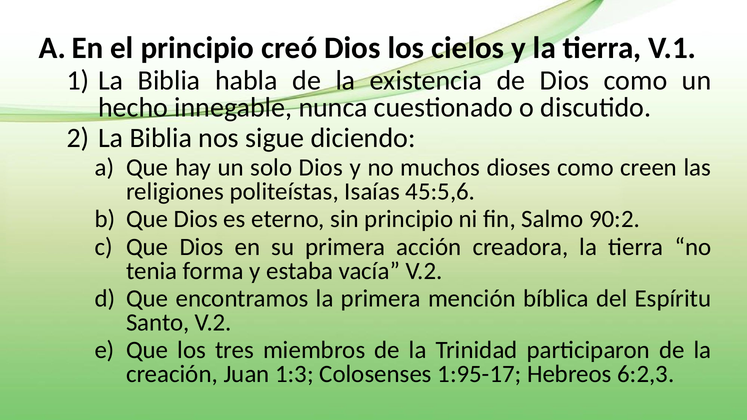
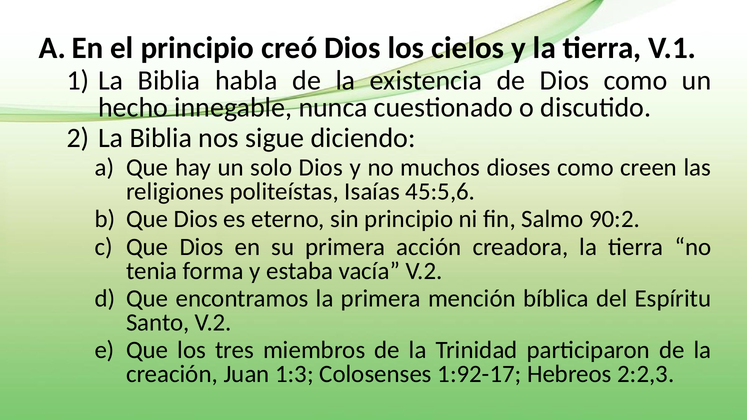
1:95-17: 1:95-17 -> 1:92-17
6:2,3: 6:2,3 -> 2:2,3
